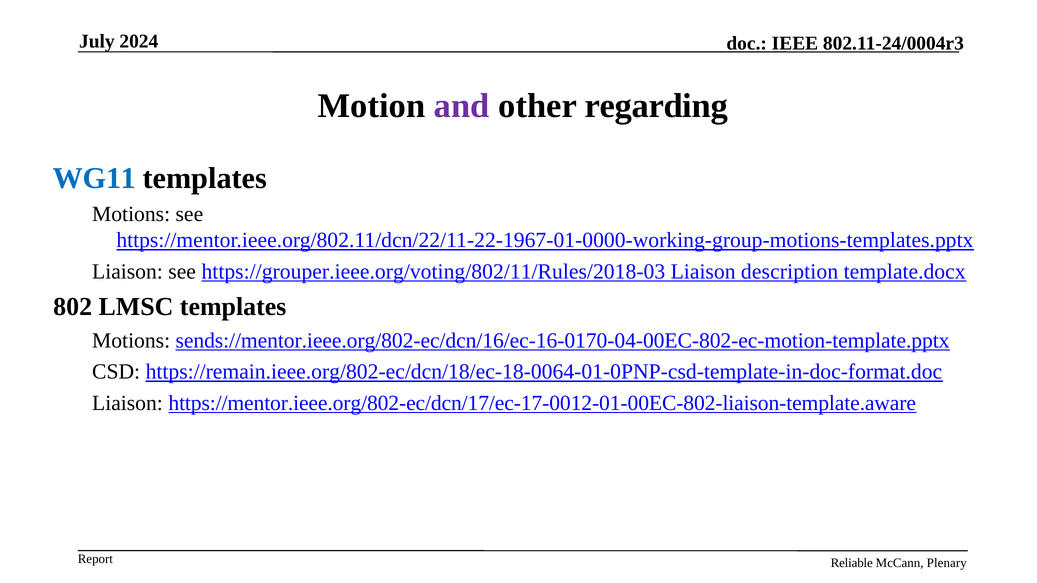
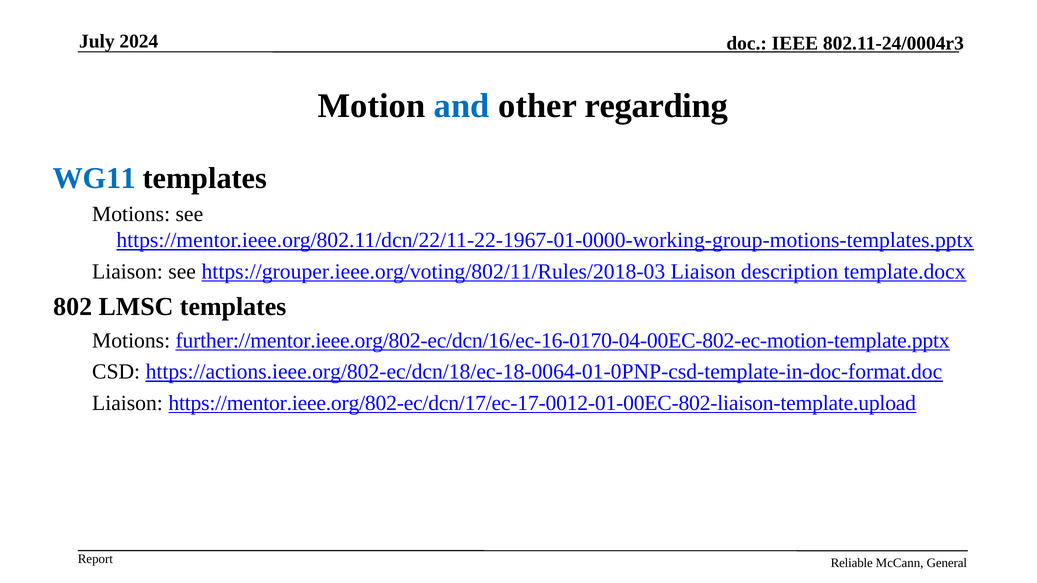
and colour: purple -> blue
sends://mentor.ieee.org/802-ec/dcn/16/ec-16-0170-04-00EC-802-ec-motion-template.pptx: sends://mentor.ieee.org/802-ec/dcn/16/ec-16-0170-04-00EC-802-ec-motion-template.pptx -> further://mentor.ieee.org/802-ec/dcn/16/ec-16-0170-04-00EC-802-ec-motion-template.pptx
https://remain.ieee.org/802-ec/dcn/18/ec-18-0064-01-0PNP-csd-template-in-doc-format.doc: https://remain.ieee.org/802-ec/dcn/18/ec-18-0064-01-0PNP-csd-template-in-doc-format.doc -> https://actions.ieee.org/802-ec/dcn/18/ec-18-0064-01-0PNP-csd-template-in-doc-format.doc
https://mentor.ieee.org/802-ec/dcn/17/ec-17-0012-01-00EC-802-liaison-template.aware: https://mentor.ieee.org/802-ec/dcn/17/ec-17-0012-01-00EC-802-liaison-template.aware -> https://mentor.ieee.org/802-ec/dcn/17/ec-17-0012-01-00EC-802-liaison-template.upload
Plenary: Plenary -> General
